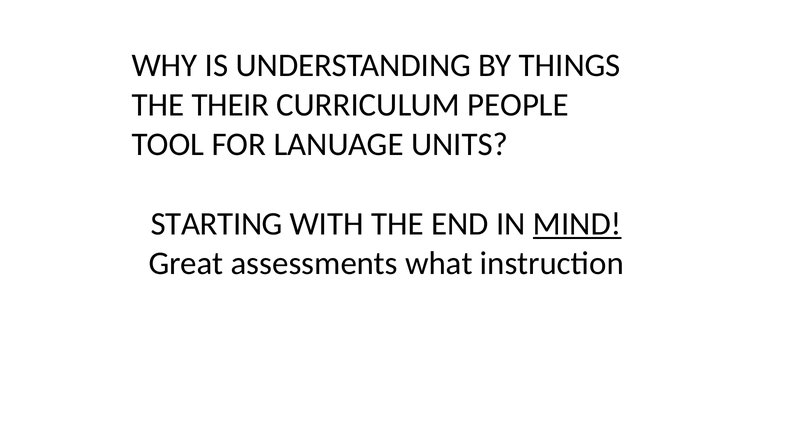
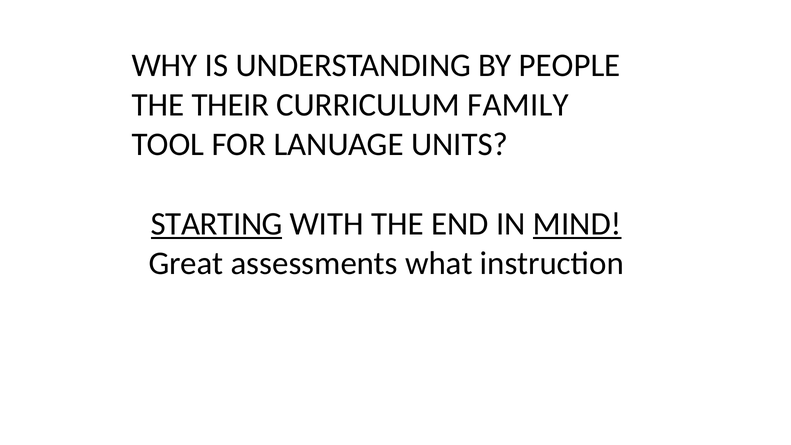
THINGS: THINGS -> PEOPLE
PEOPLE: PEOPLE -> FAMILY
STARTING underline: none -> present
